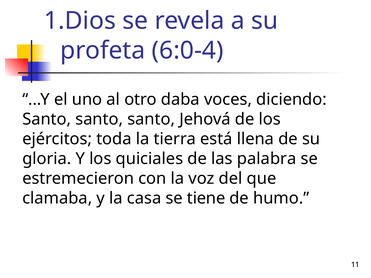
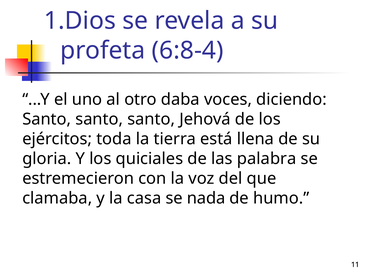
6:0-4: 6:0-4 -> 6:8-4
tiene: tiene -> nada
